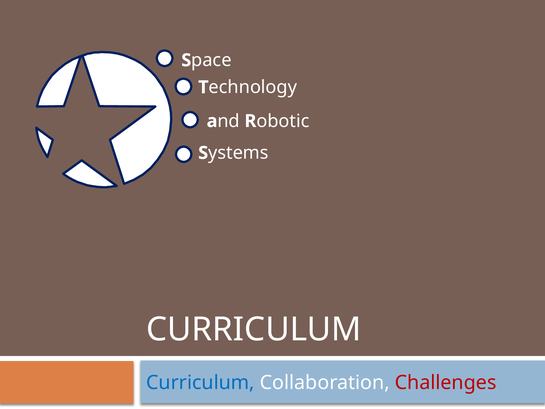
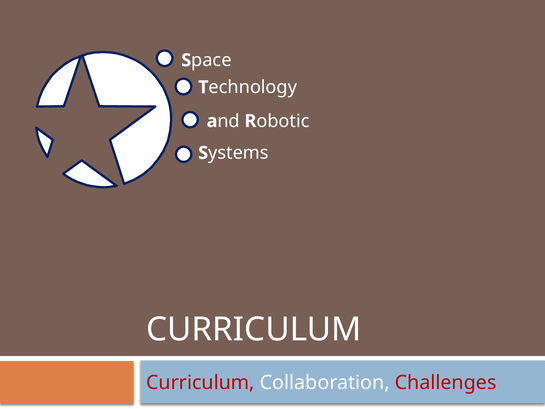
Curriculum at (200, 382) colour: blue -> red
